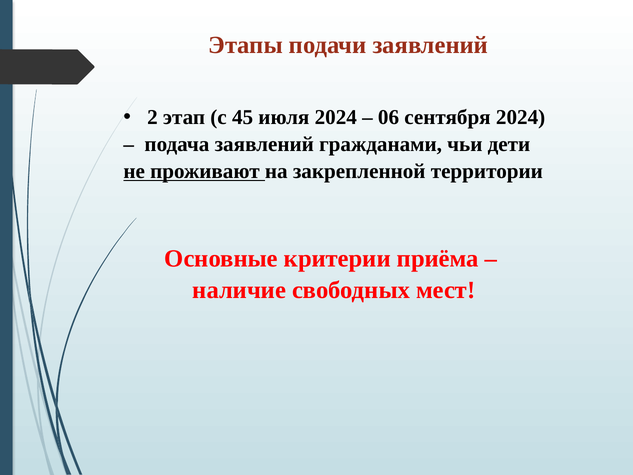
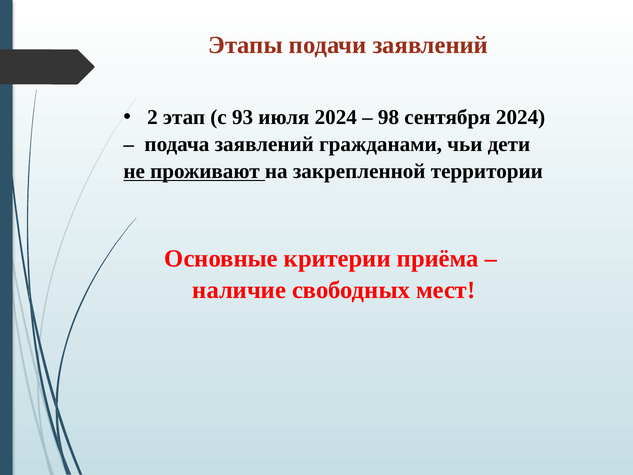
45: 45 -> 93
06: 06 -> 98
